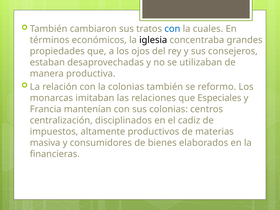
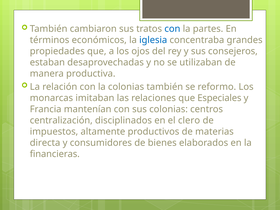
cuales: cuales -> partes
iglesia colour: black -> blue
cadiz: cadiz -> clero
masiva: masiva -> directa
